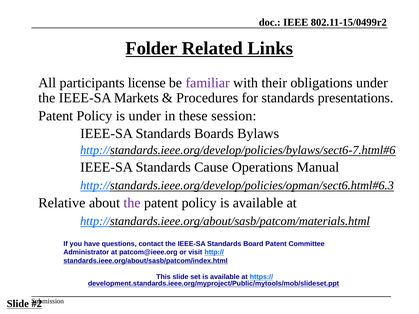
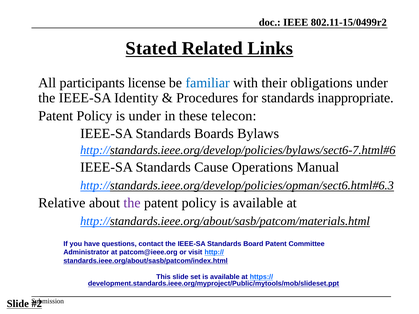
Folder: Folder -> Stated
familiar colour: purple -> blue
Markets: Markets -> Identity
presentations: presentations -> inappropriate
session: session -> telecon
